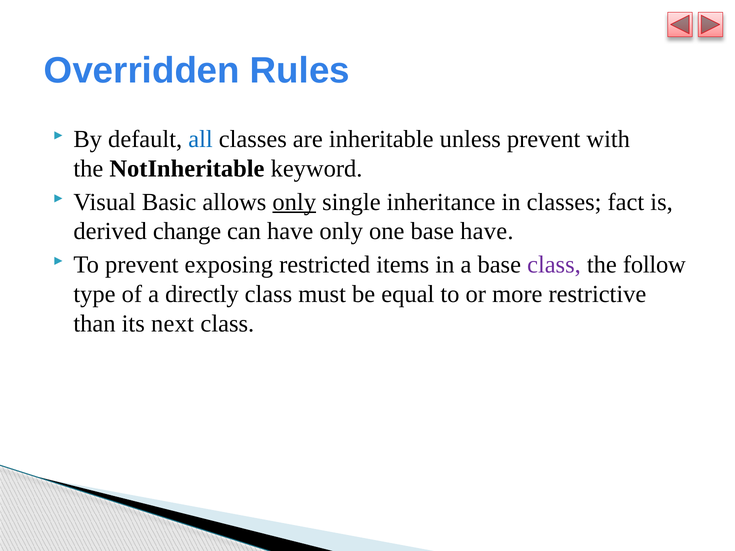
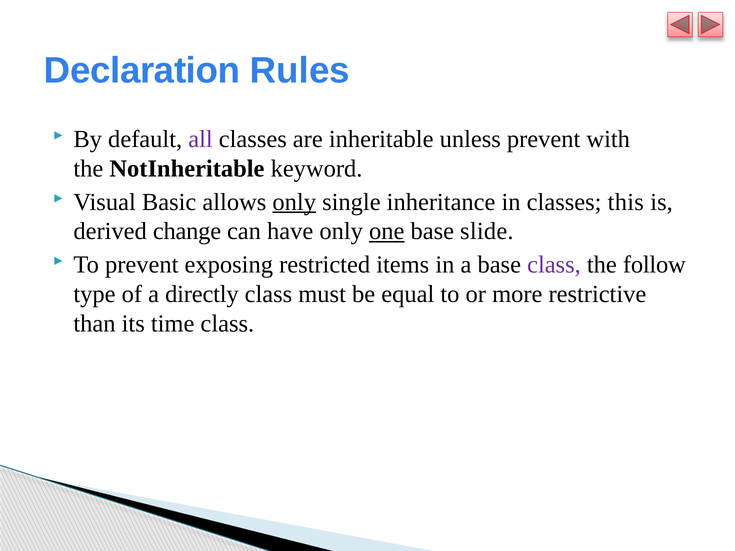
Overridden: Overridden -> Declaration
all colour: blue -> purple
fact: fact -> this
one underline: none -> present
base have: have -> slide
next: next -> time
